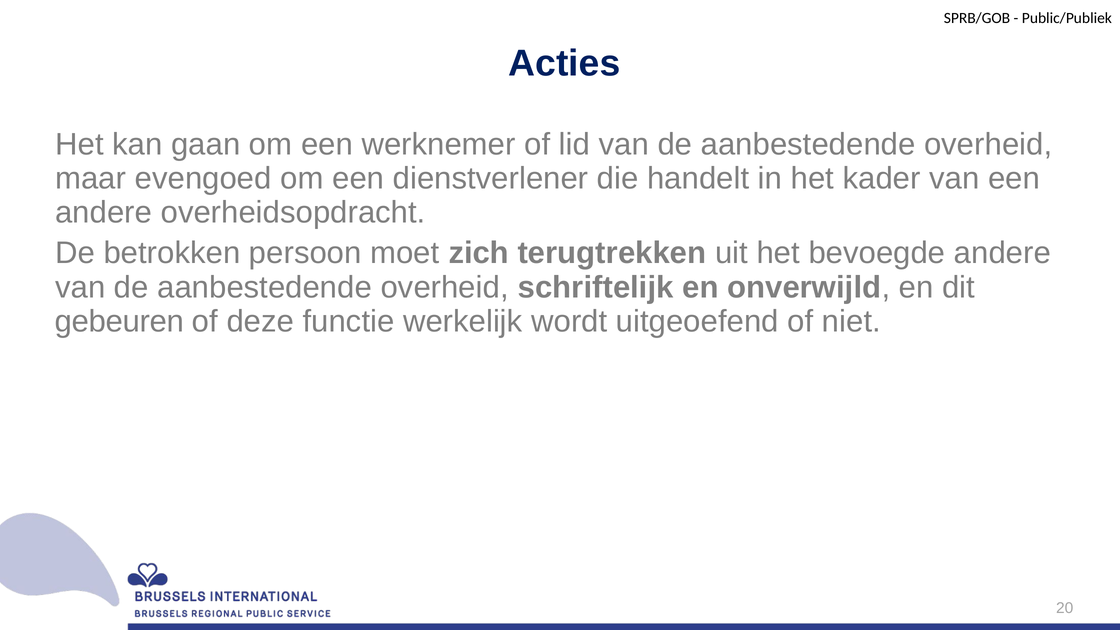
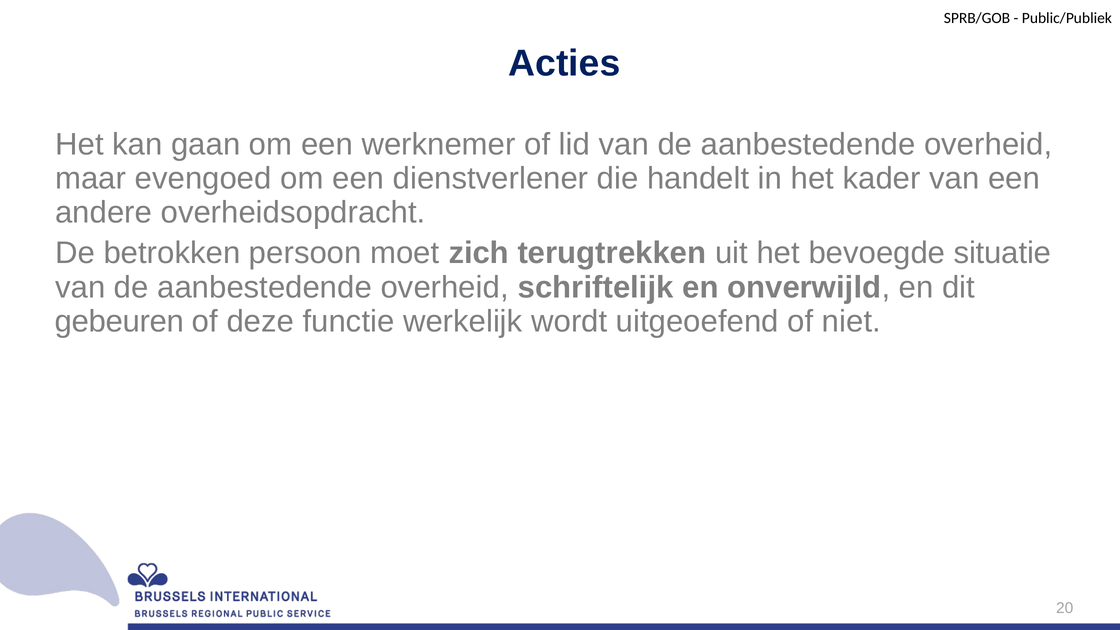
bevoegde andere: andere -> situatie
